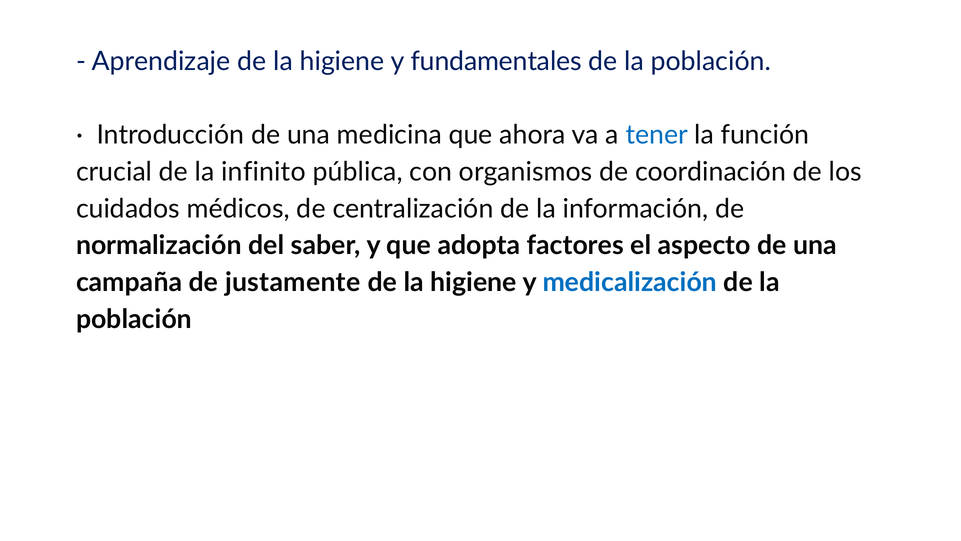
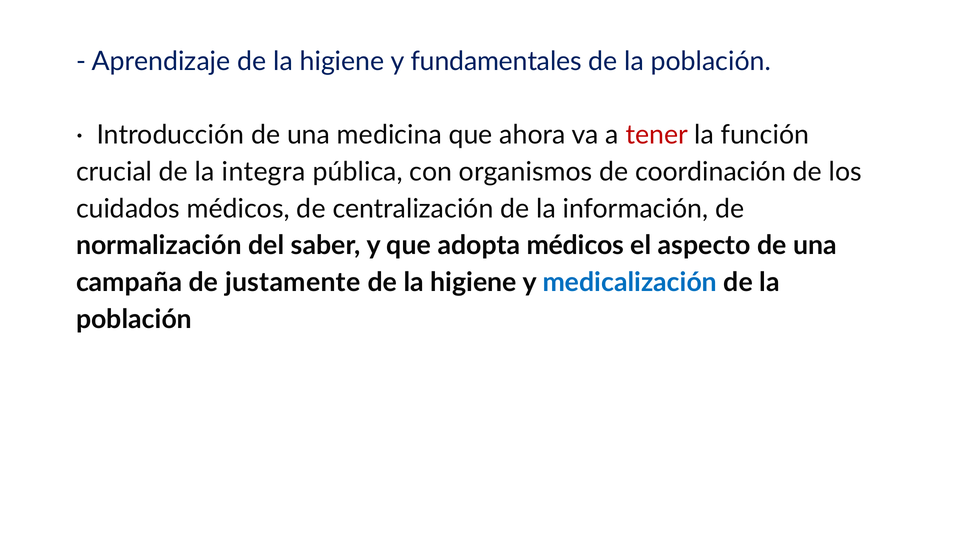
tener colour: blue -> red
infinito: infinito -> integra
adopta factores: factores -> médicos
